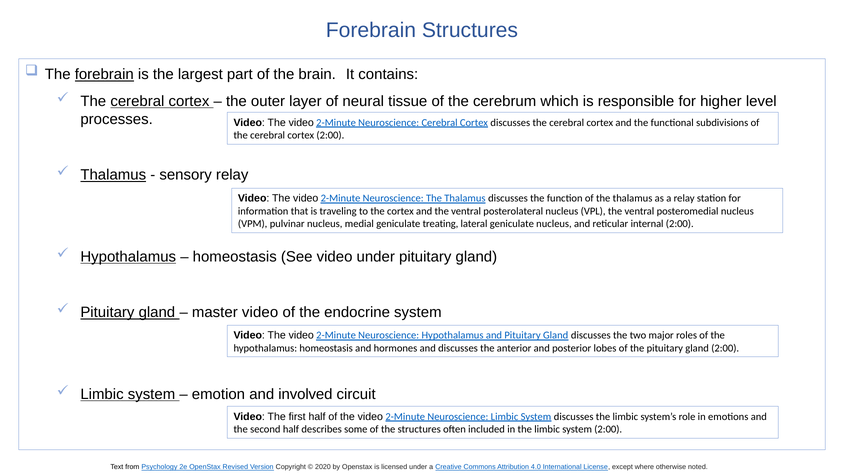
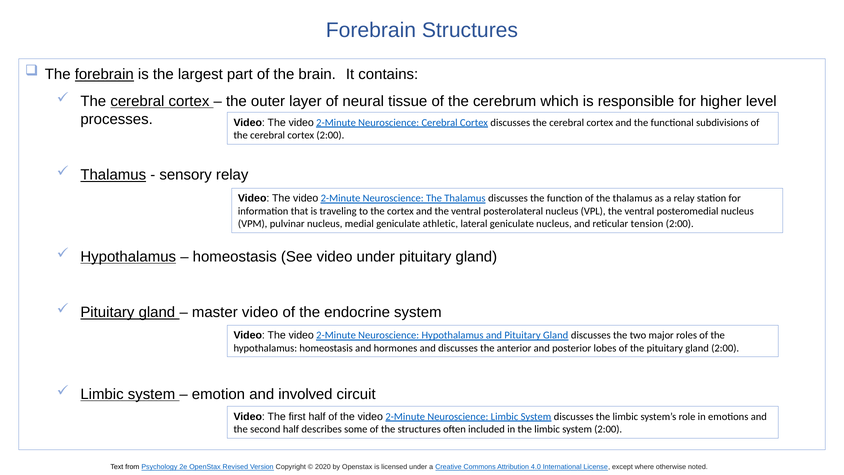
treating: treating -> athletic
internal: internal -> tension
